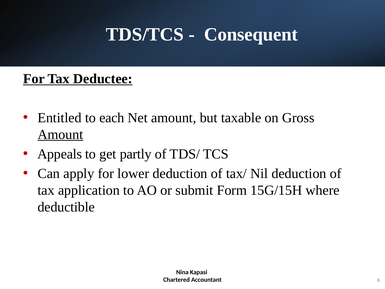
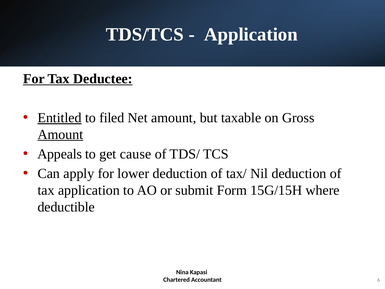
Consequent at (251, 34): Consequent -> Application
Entitled underline: none -> present
each: each -> filed
partly: partly -> cause
